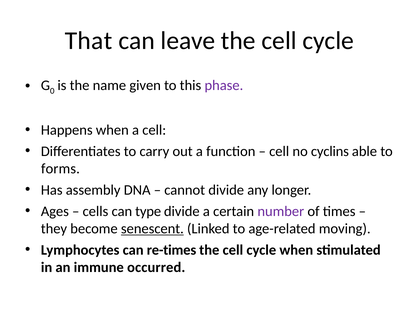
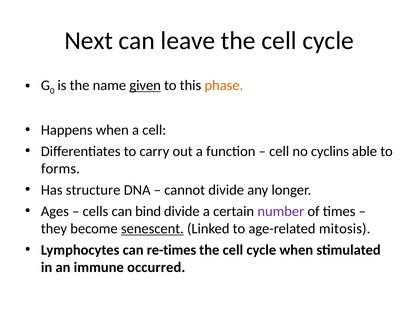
That: That -> Next
given underline: none -> present
phase colour: purple -> orange
assembly: assembly -> structure
type: type -> bind
moving: moving -> mitosis
